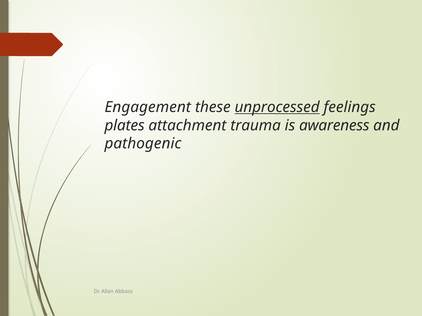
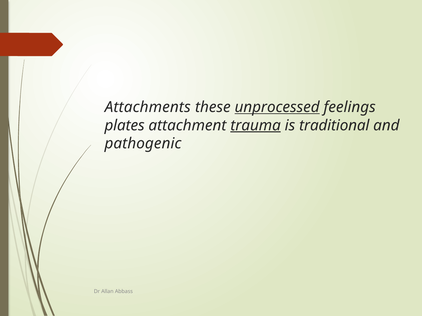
Engagement: Engagement -> Attachments
trauma underline: none -> present
awareness: awareness -> traditional
